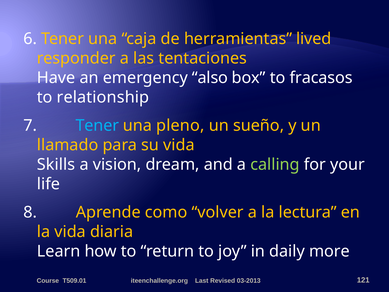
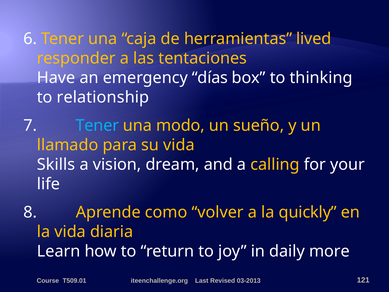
also: also -> días
fracasos: fracasos -> thinking
pleno: pleno -> modo
calling colour: light green -> yellow
lectura: lectura -> quickly
